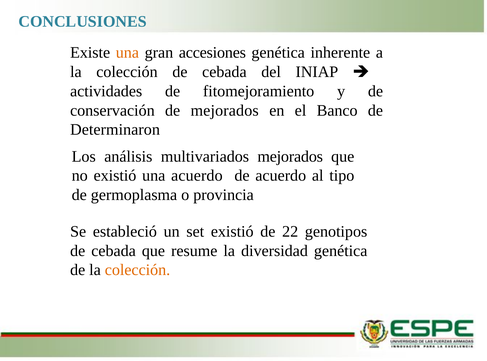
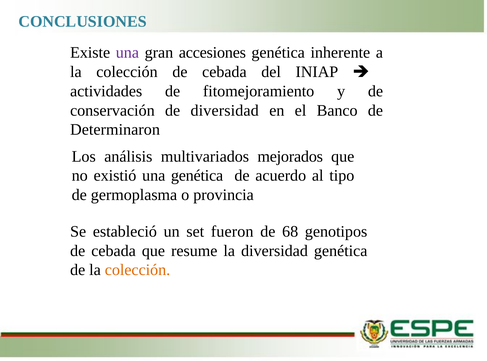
una at (127, 53) colour: orange -> purple
de mejorados: mejorados -> diversidad
una acuerdo: acuerdo -> genética
set existió: existió -> fueron
22: 22 -> 68
